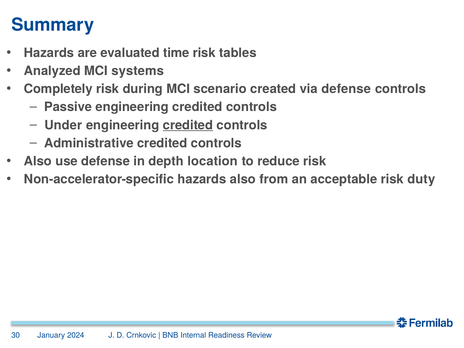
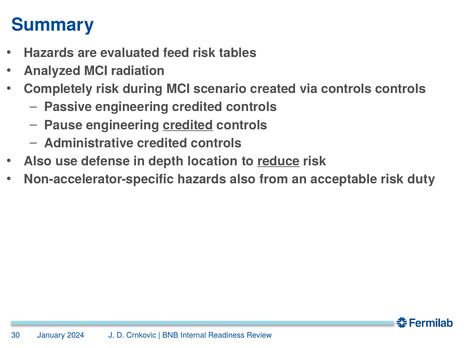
time: time -> feed
systems: systems -> radiation
via defense: defense -> controls
Under: Under -> Pause
reduce underline: none -> present
